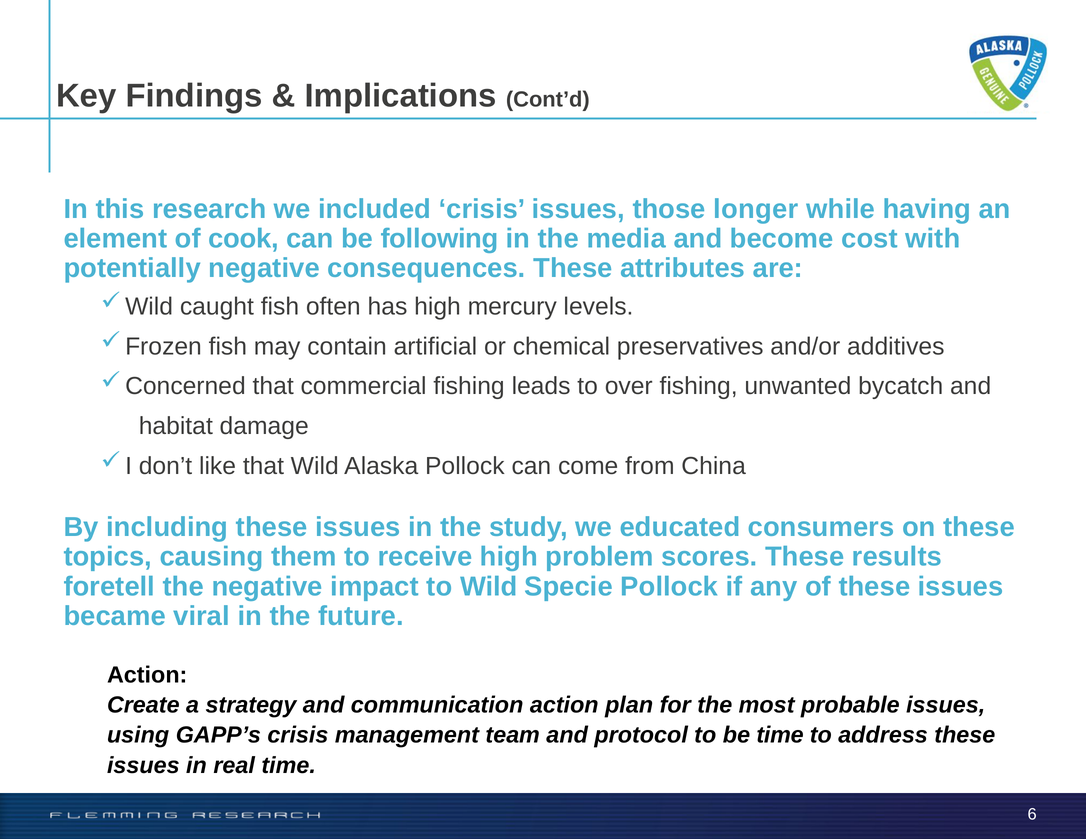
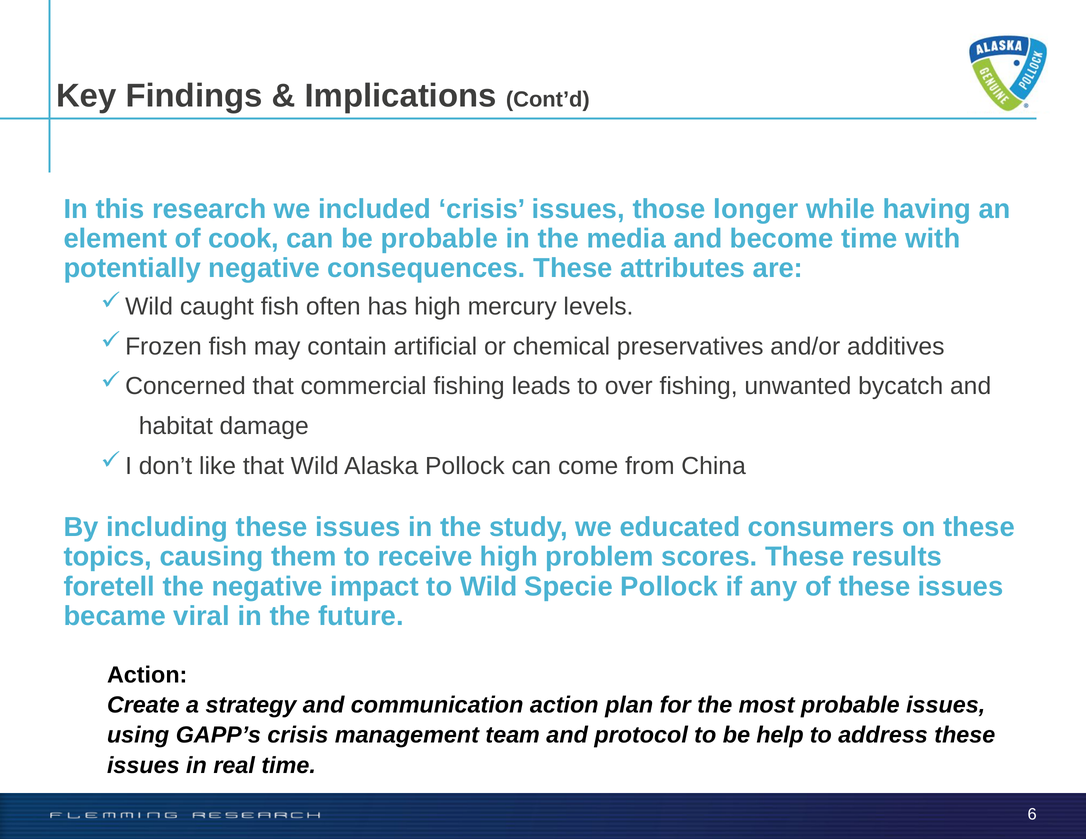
be following: following -> probable
become cost: cost -> time
be time: time -> help
